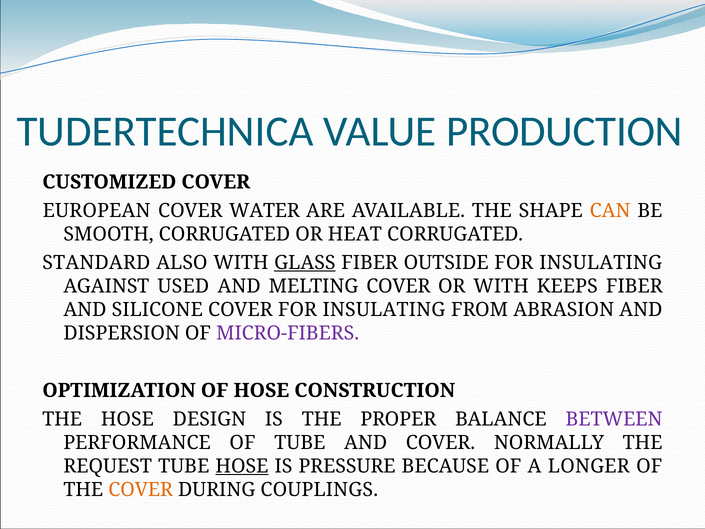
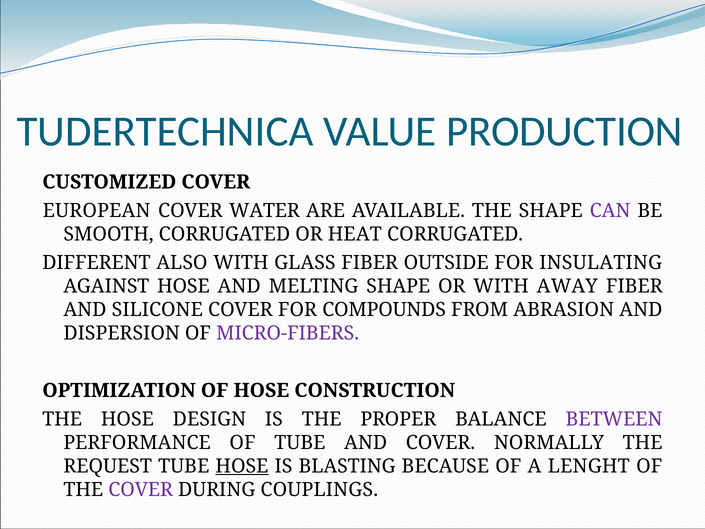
CAN colour: orange -> purple
STANDARD: STANDARD -> DIFFERENT
GLASS underline: present -> none
AGAINST USED: USED -> HOSE
MELTING COVER: COVER -> SHAPE
KEEPS: KEEPS -> AWAY
COVER FOR INSULATING: INSULATING -> COMPOUNDS
PRESSURE: PRESSURE -> BLASTING
LONGER: LONGER -> LENGHT
COVER at (141, 489) colour: orange -> purple
